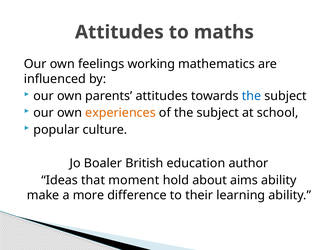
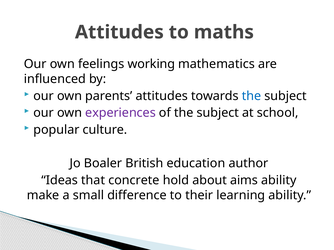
experiences colour: orange -> purple
moment: moment -> concrete
more: more -> small
